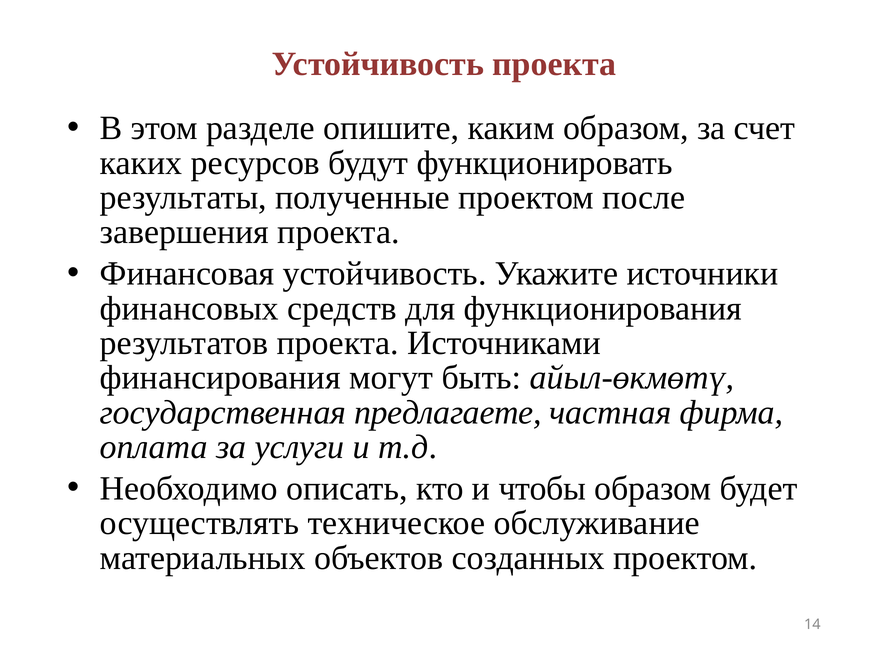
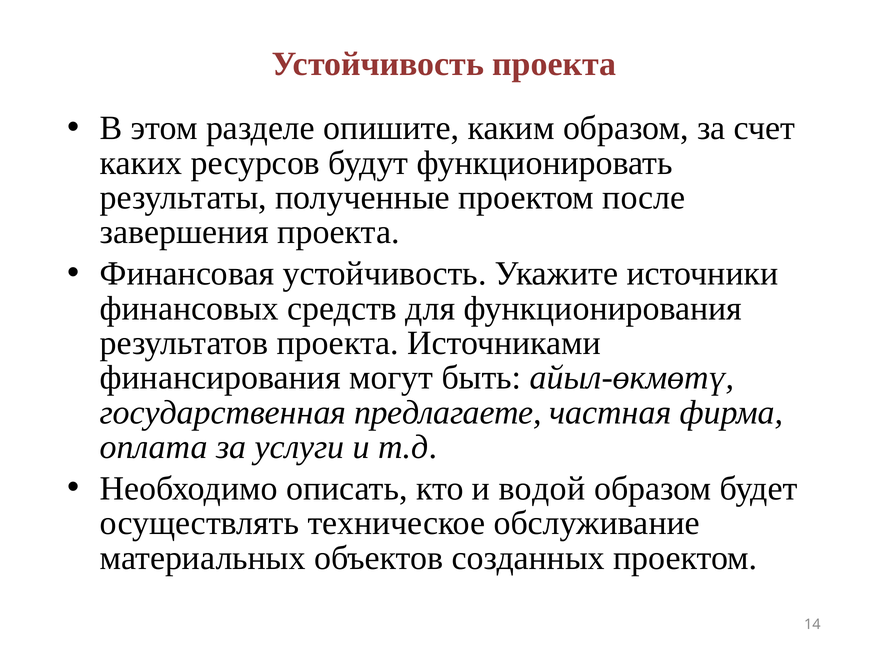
чтобы: чтобы -> водой
